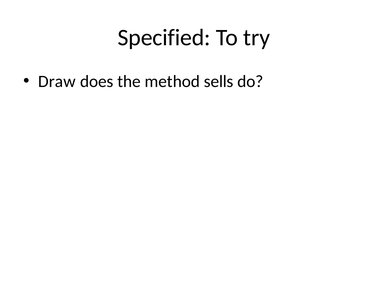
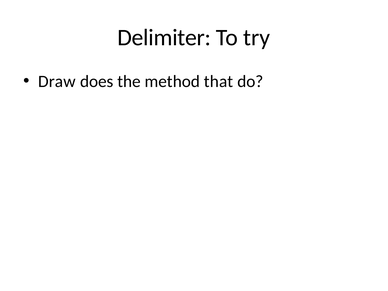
Specified: Specified -> Delimiter
sells: sells -> that
